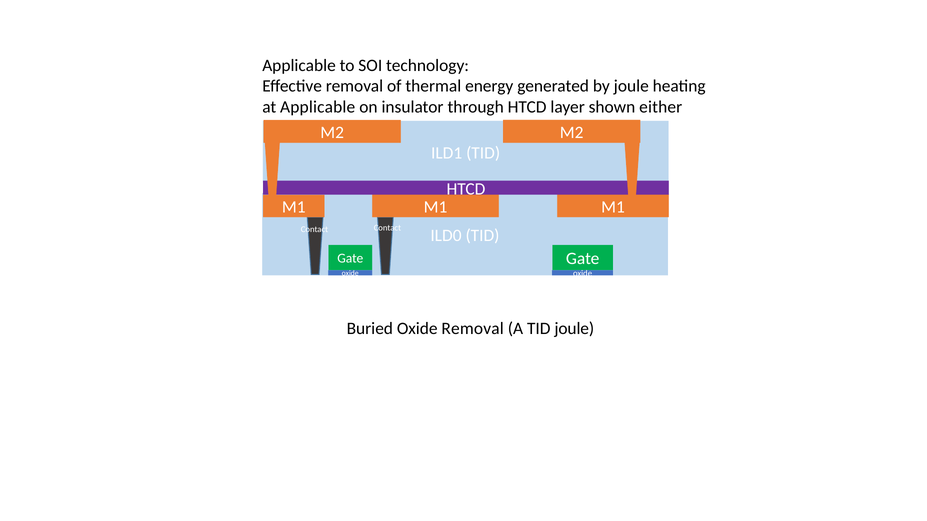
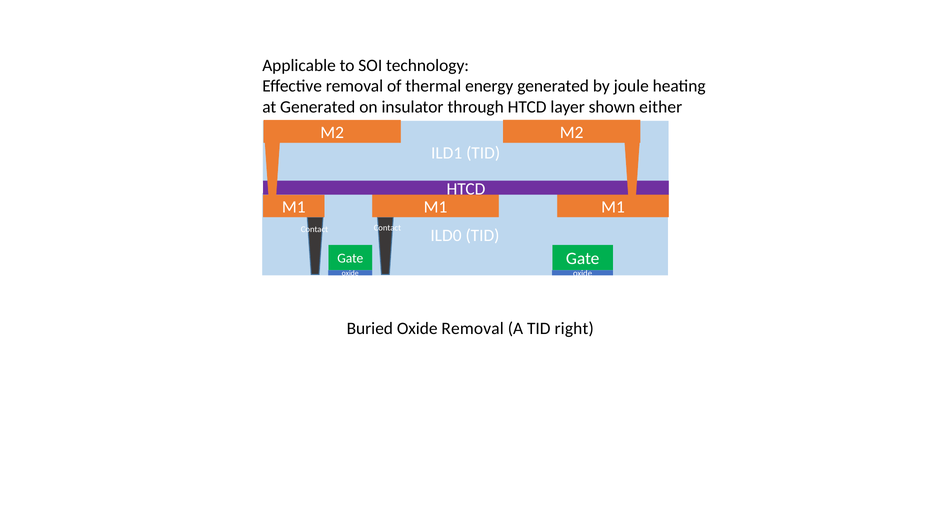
at Applicable: Applicable -> Generated
TID joule: joule -> right
